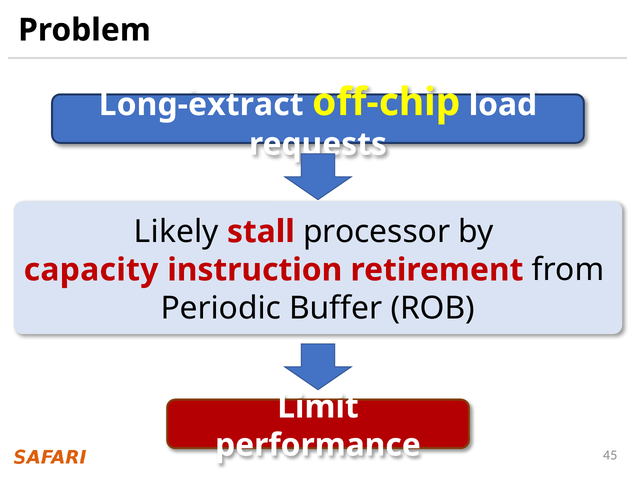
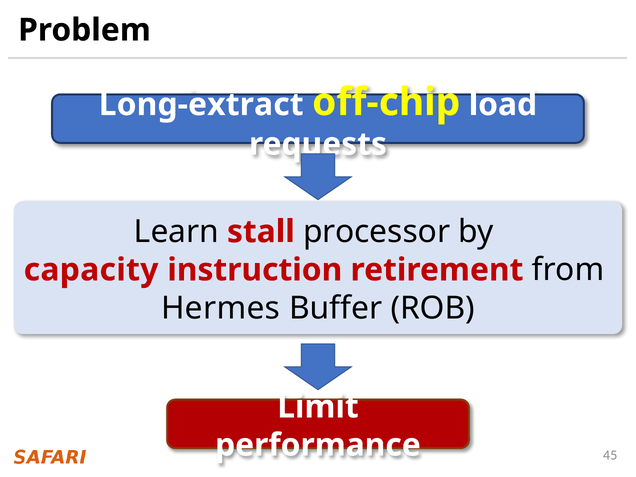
Likely: Likely -> Learn
Periodic: Periodic -> Hermes
